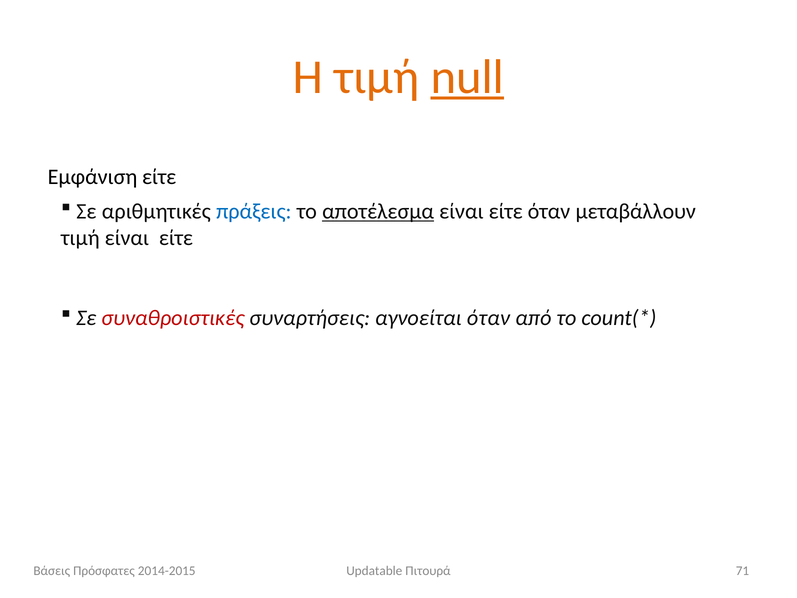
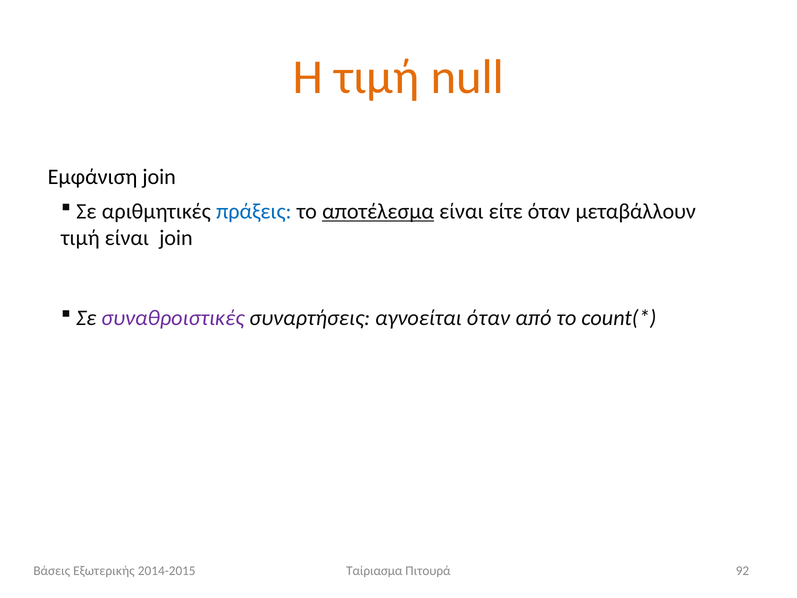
null underline: present -> none
Εμφάνιση είτε: είτε -> join
τιμή είναι είτε: είτε -> join
συναθροιστικές colour: red -> purple
Πρόσφατες: Πρόσφατες -> Εξωτερικής
Updatable: Updatable -> Ταίριασμα
71: 71 -> 92
